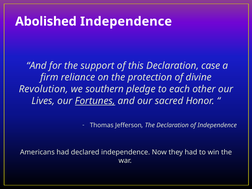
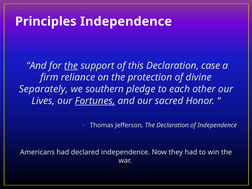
Abolished: Abolished -> Principles
the at (71, 66) underline: none -> present
Revolution: Revolution -> Separately
